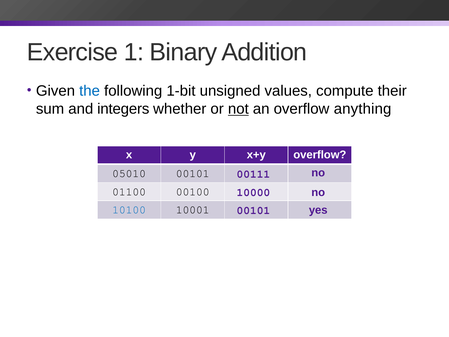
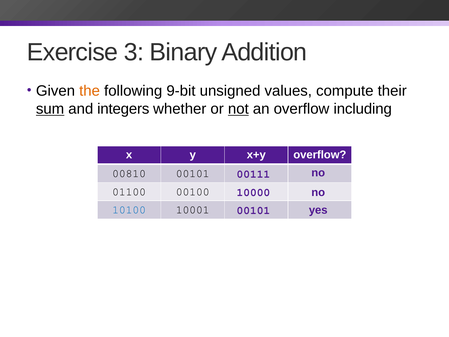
1: 1 -> 3
the colour: blue -> orange
1-bit: 1-bit -> 9-bit
sum underline: none -> present
anything: anything -> including
05010: 05010 -> 00810
